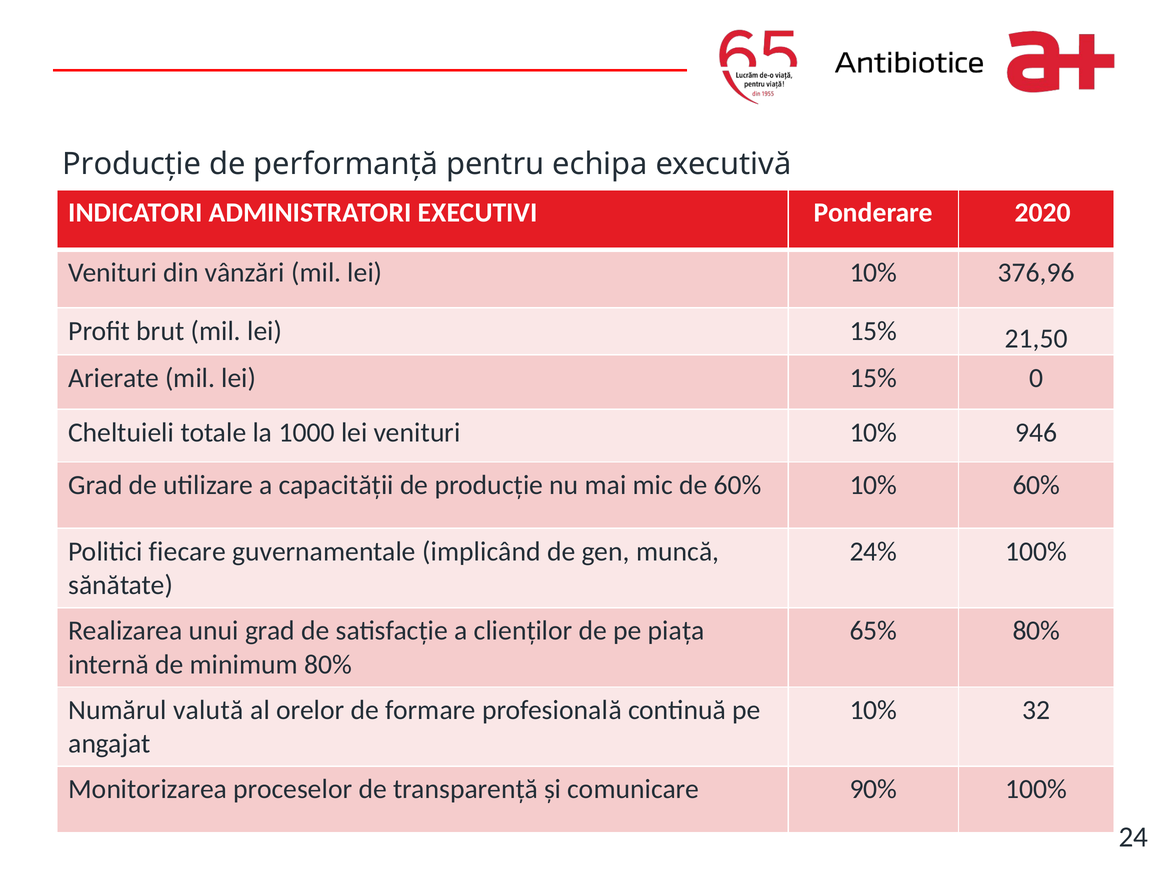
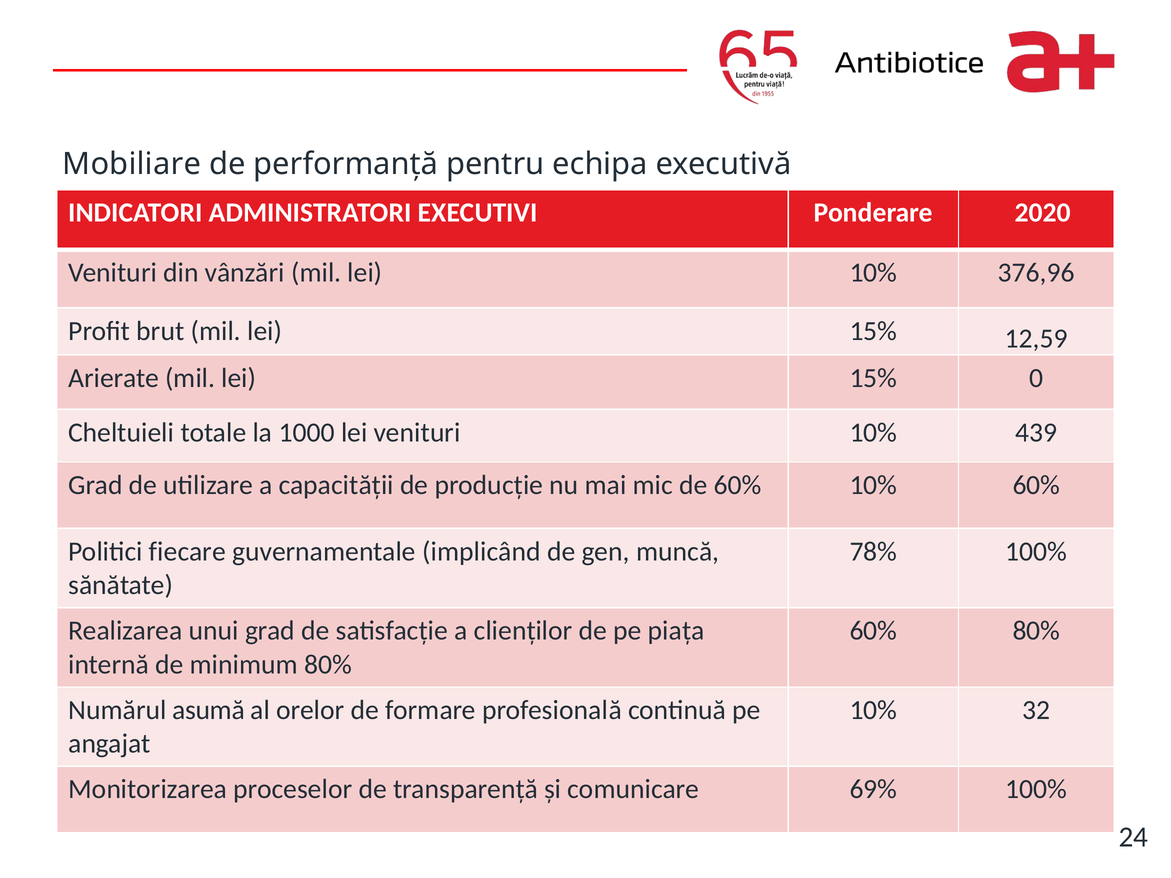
Producție at (132, 164): Producție -> Mobiliare
21,50: 21,50 -> 12,59
946: 946 -> 439
24%: 24% -> 78%
65% at (873, 631): 65% -> 60%
valută: valută -> asumă
90%: 90% -> 69%
